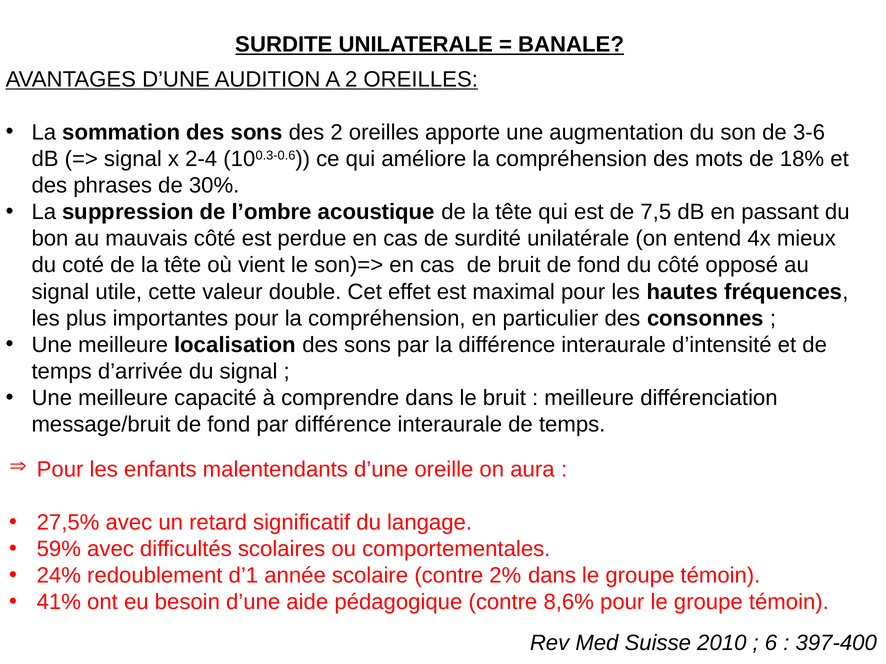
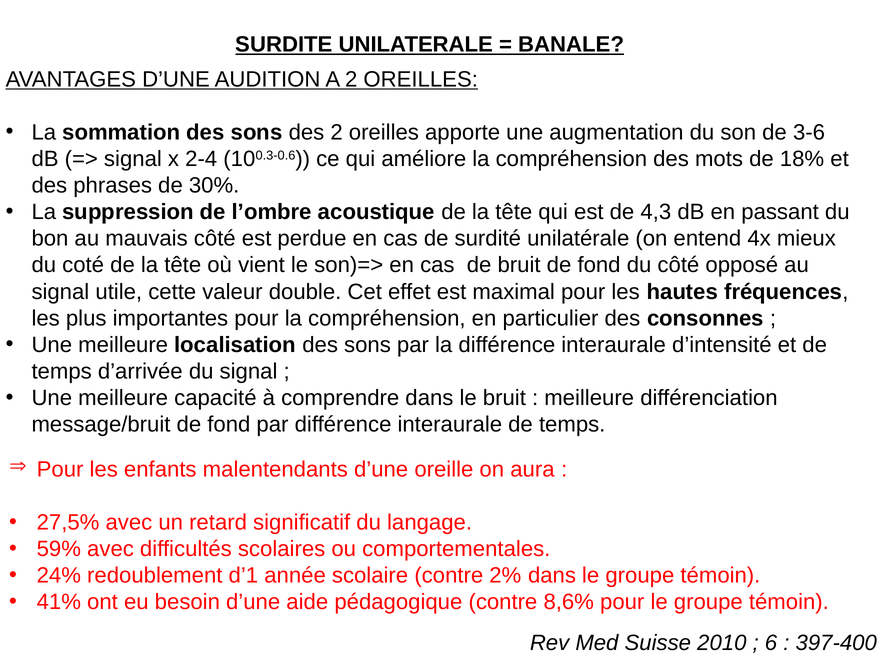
7,5: 7,5 -> 4,3
